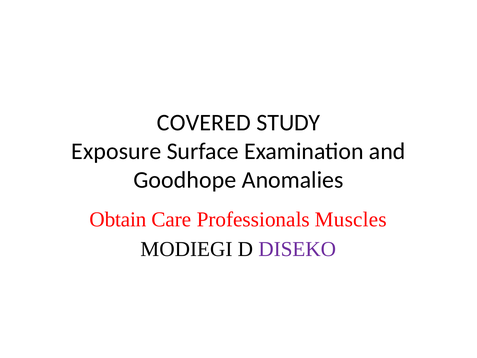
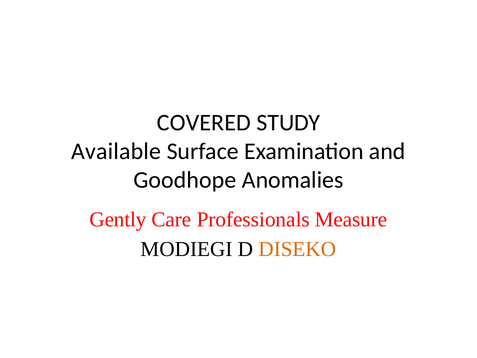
Exposure: Exposure -> Available
Obtain: Obtain -> Gently
Muscles: Muscles -> Measure
DISEKO colour: purple -> orange
